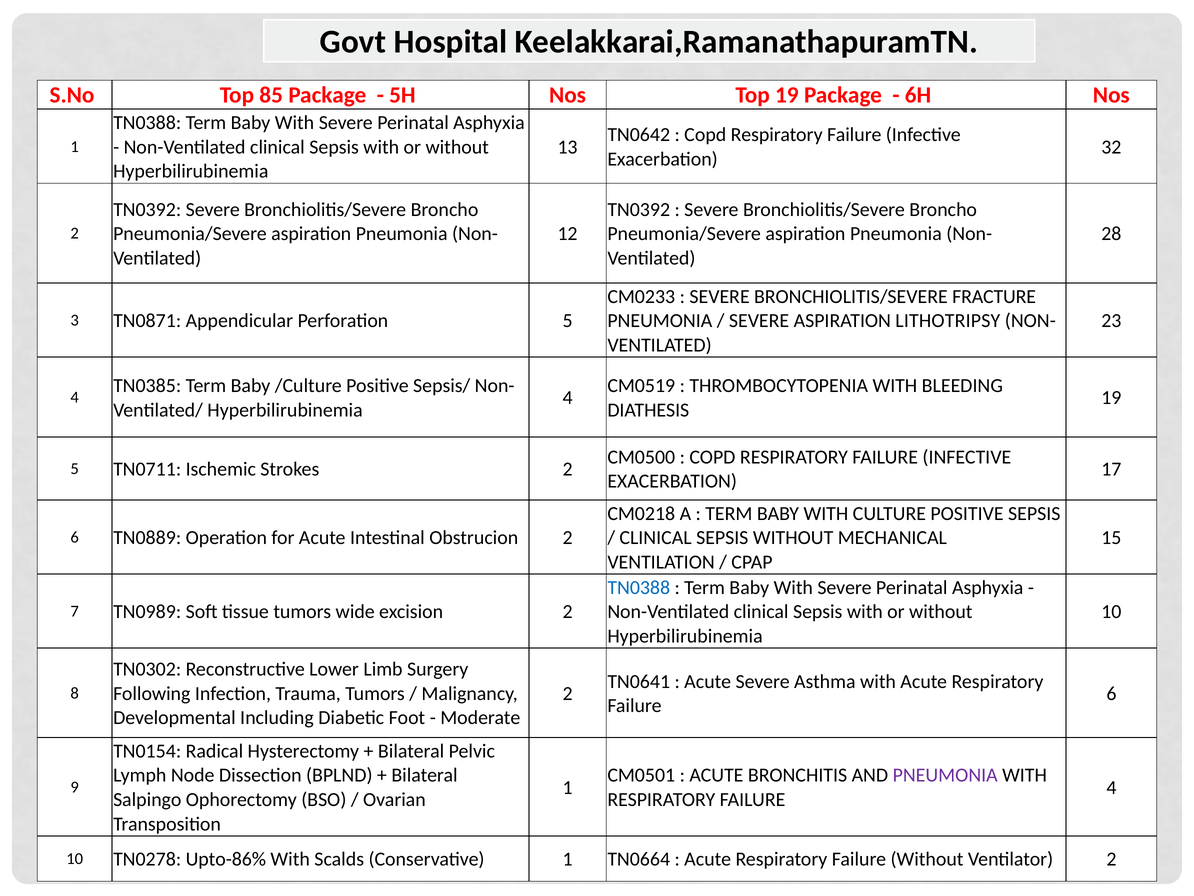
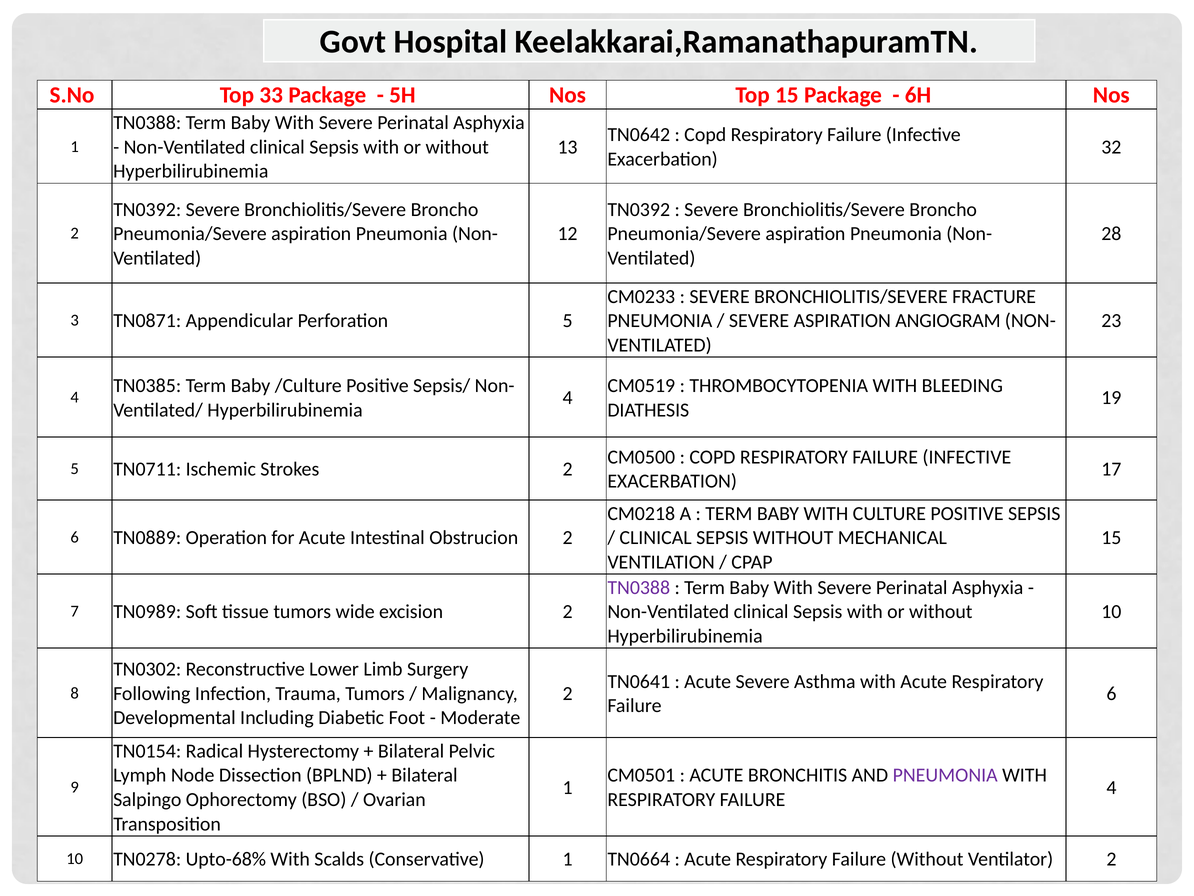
85: 85 -> 33
Top 19: 19 -> 15
LITHOTRIPSY: LITHOTRIPSY -> ANGIOGRAM
TN0388 at (639, 587) colour: blue -> purple
Upto-86%: Upto-86% -> Upto-68%
